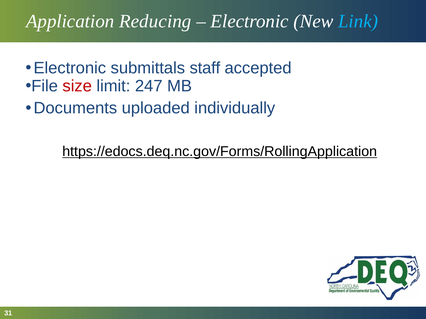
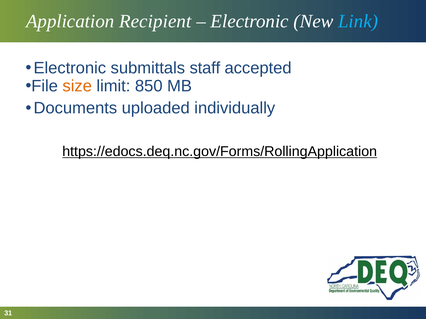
Reducing: Reducing -> Recipient
size colour: red -> orange
247: 247 -> 850
